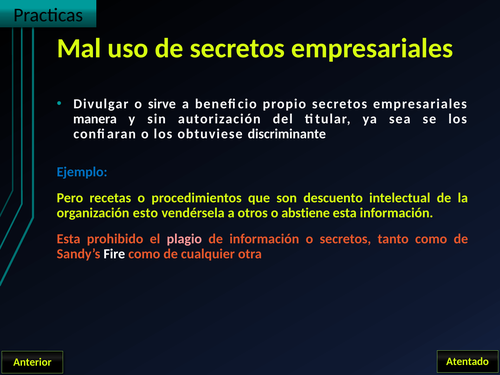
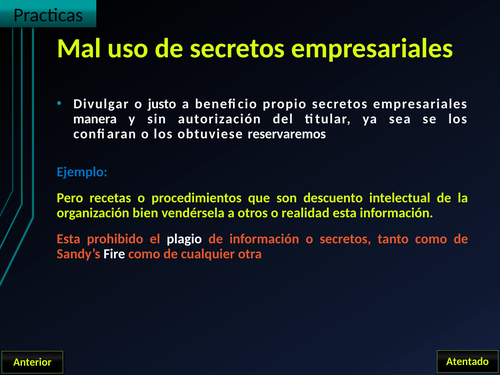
sirve: sirve -> justo
discriminante: discriminante -> reservaremos
esto: esto -> bien
abstiene: abstiene -> realidad
plagio colour: pink -> white
